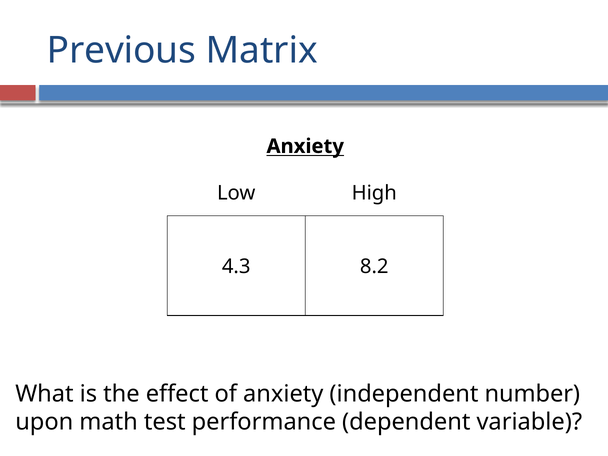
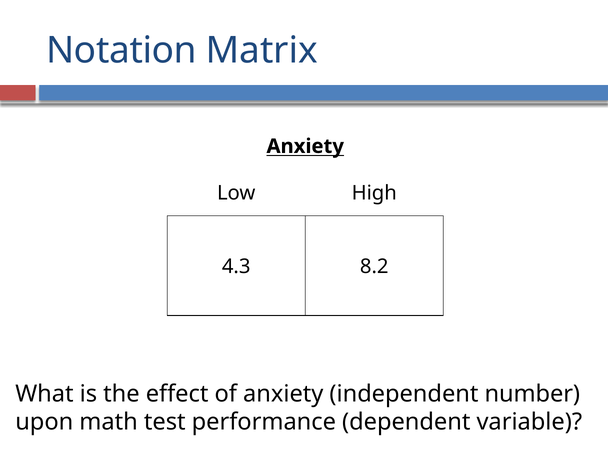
Previous: Previous -> Notation
